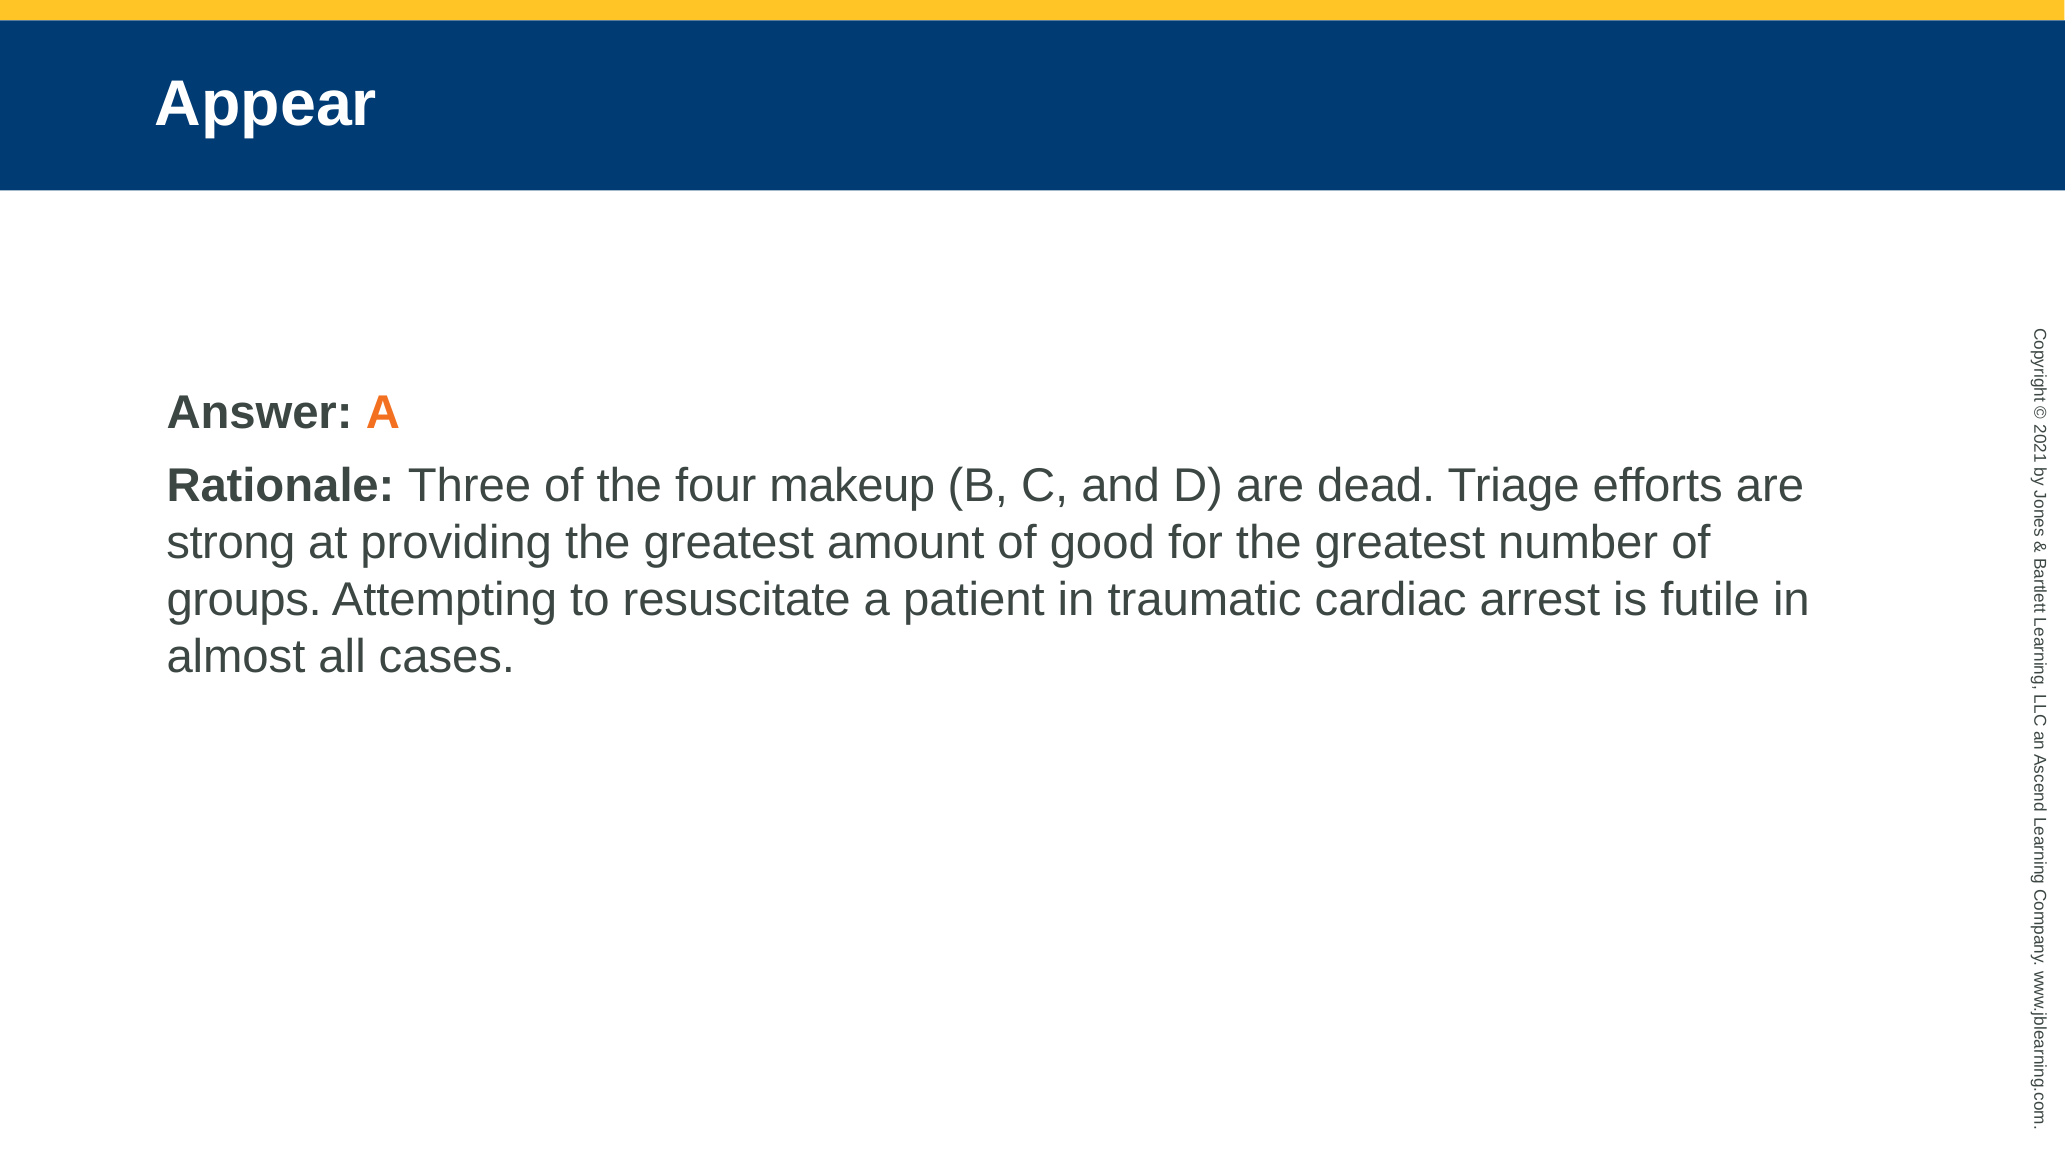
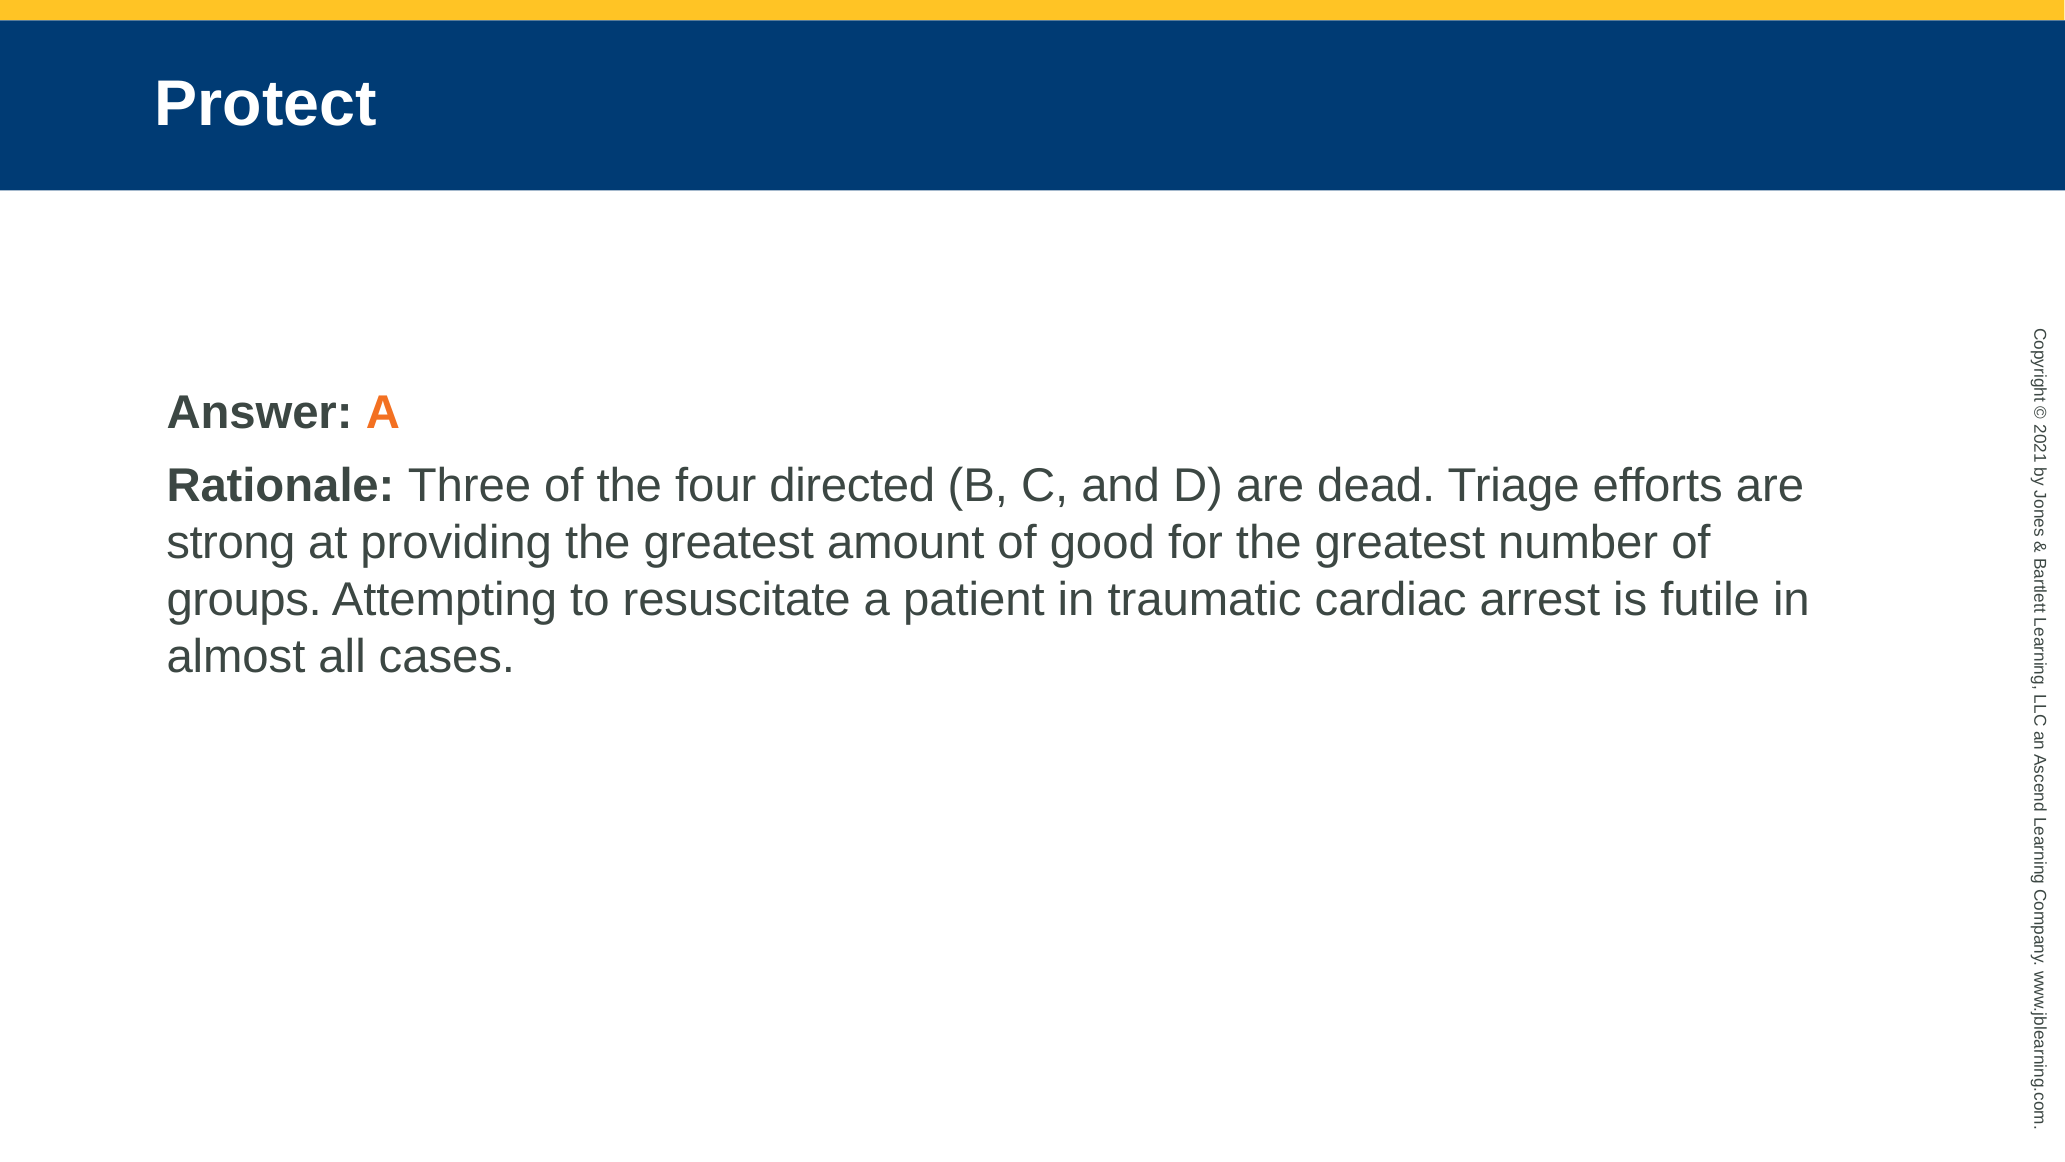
Appear: Appear -> Protect
makeup: makeup -> directed
